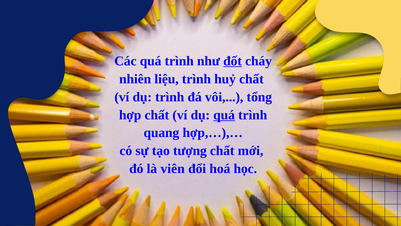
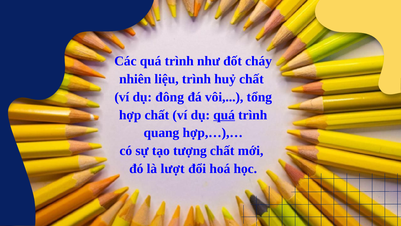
đốt underline: present -> none
dụ trình: trình -> đông
viên: viên -> lượt
